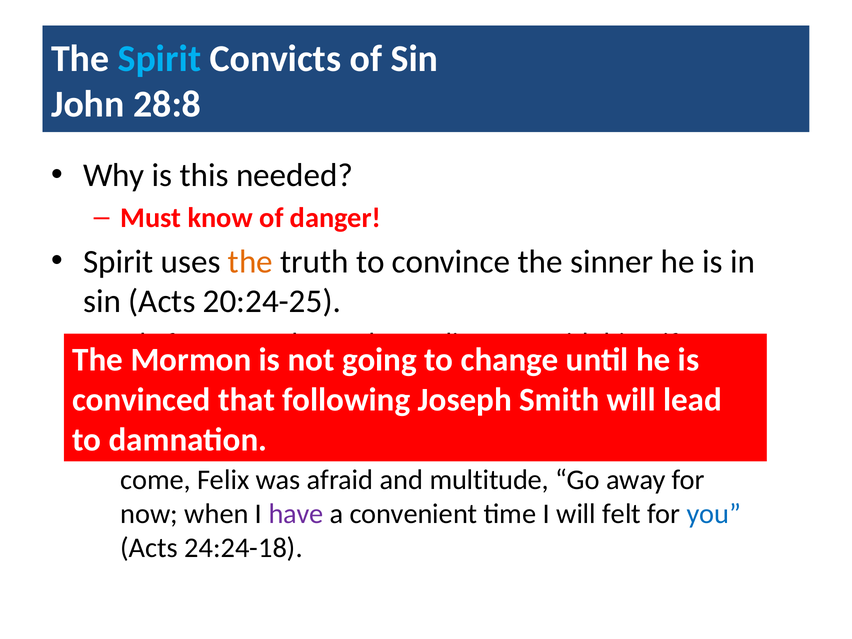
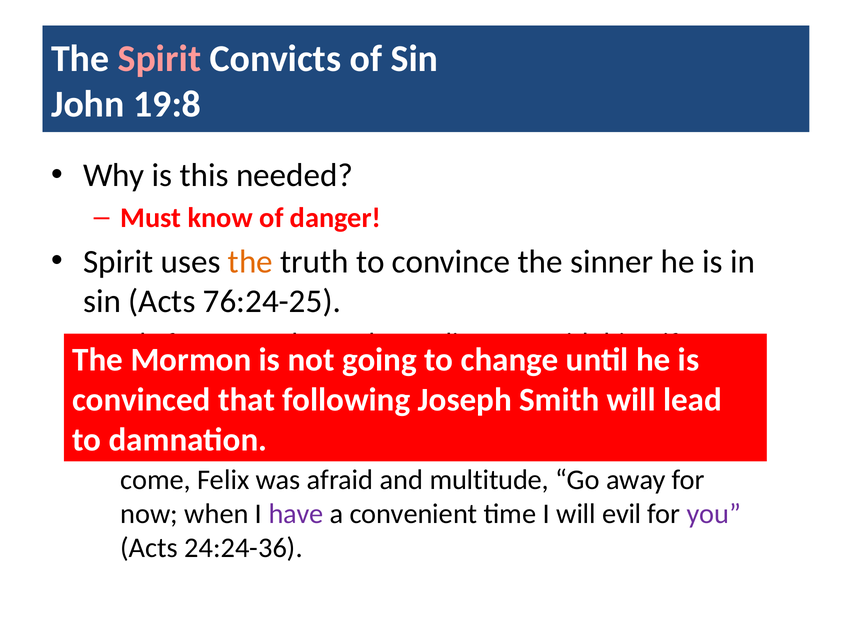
Spirit at (159, 59) colour: light blue -> pink
28:8: 28:8 -> 19:8
20:24-25: 20:24-25 -> 76:24-25
felt: felt -> evil
you colour: blue -> purple
24:24-18: 24:24-18 -> 24:24-36
